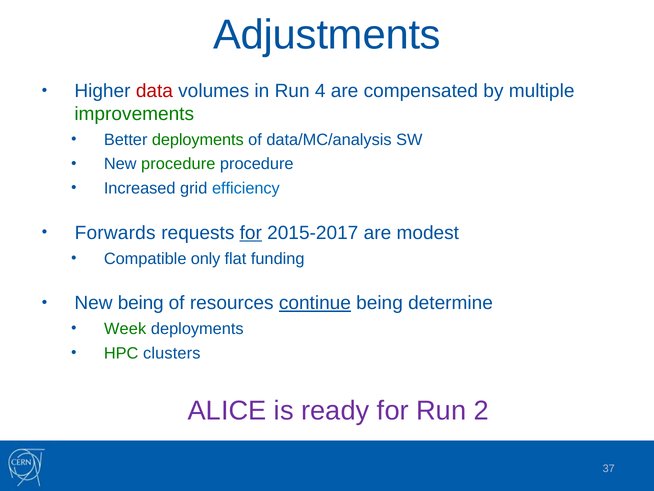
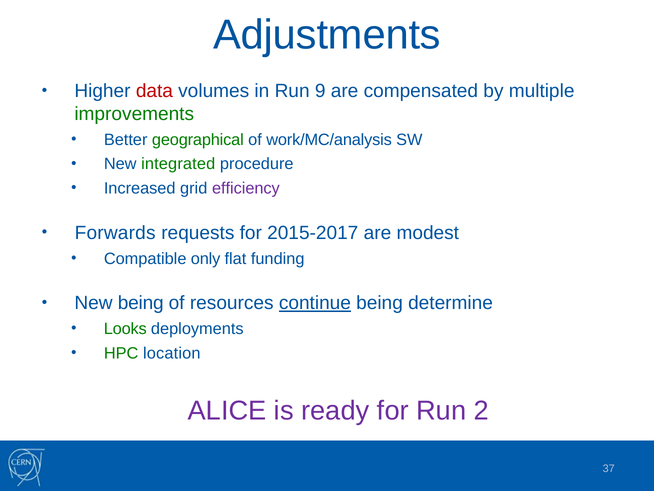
4: 4 -> 9
Better deployments: deployments -> geographical
data/MC/analysis: data/MC/analysis -> work/MC/analysis
New procedure: procedure -> integrated
efficiency colour: blue -> purple
for at (251, 233) underline: present -> none
Week: Week -> Looks
clusters: clusters -> location
